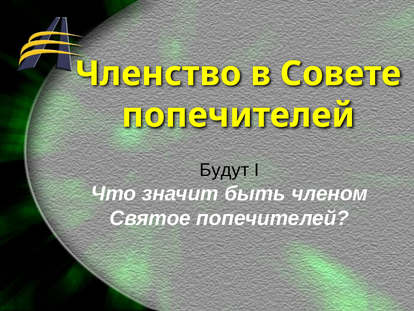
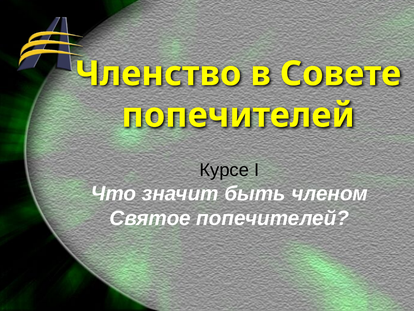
Будут: Будут -> Курсе
